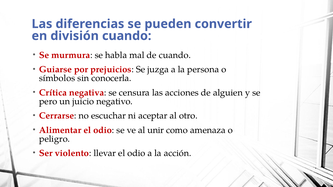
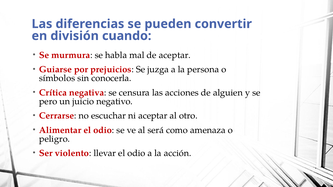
de cuando: cuando -> aceptar
unir: unir -> será
